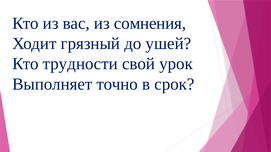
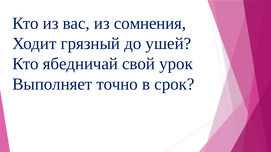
трудности: трудности -> ябедничай
